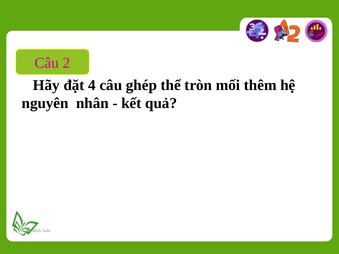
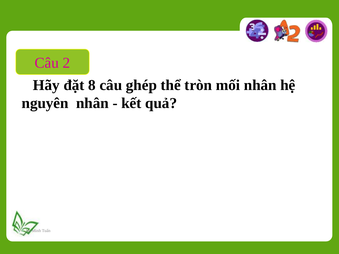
4: 4 -> 8
mối thêm: thêm -> nhân
